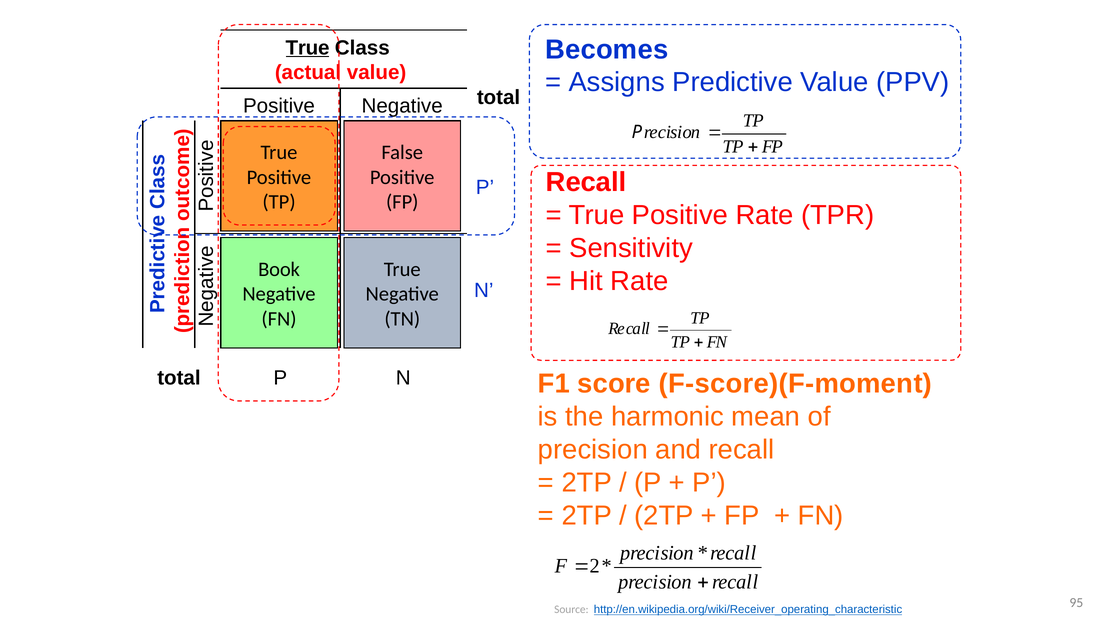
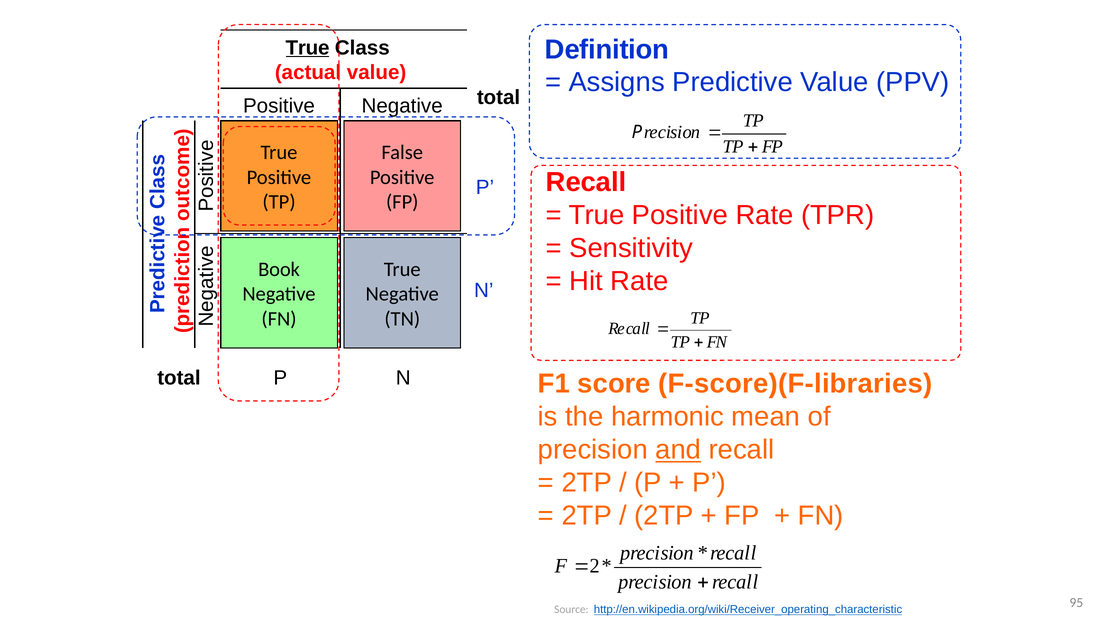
Becomes: Becomes -> Definition
F-score)(F-moment: F-score)(F-moment -> F-score)(F-libraries
and underline: none -> present
